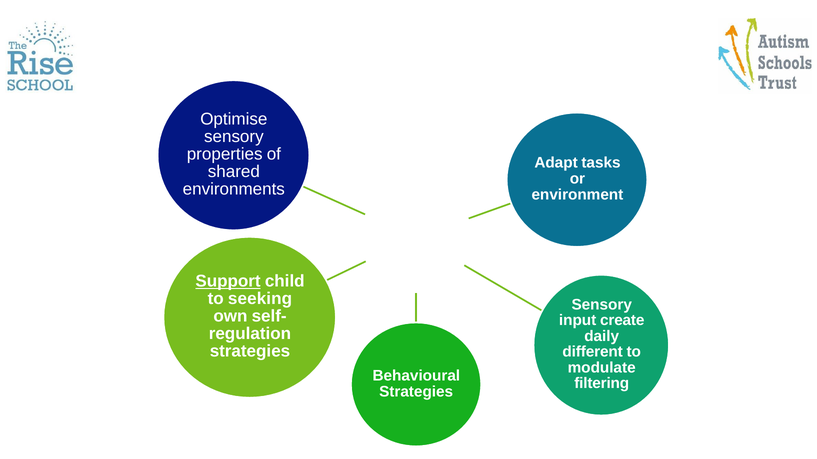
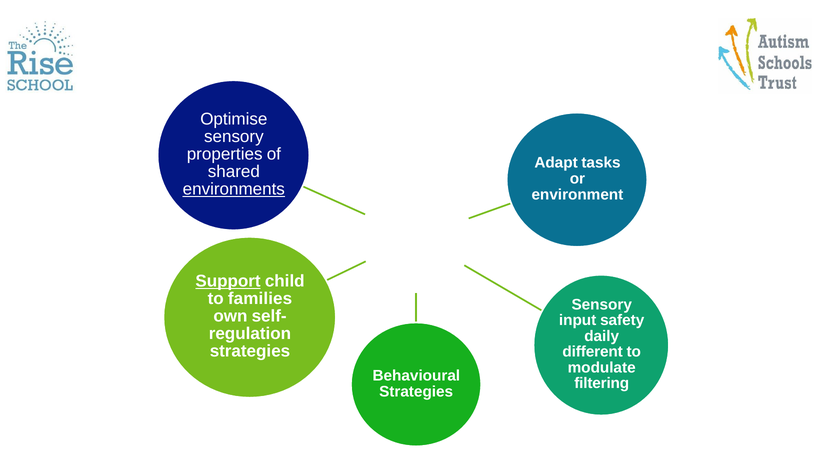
environments underline: none -> present
to seeking: seeking -> families
create: create -> safety
